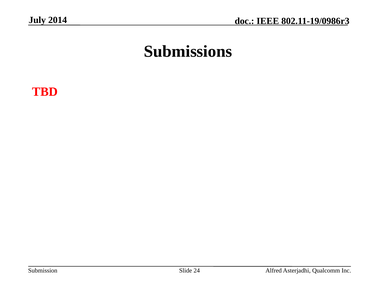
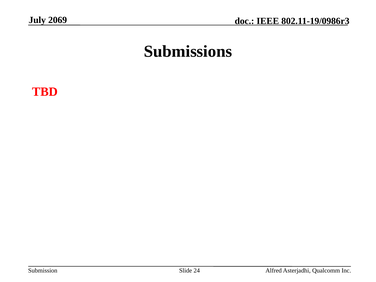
2014: 2014 -> 2069
